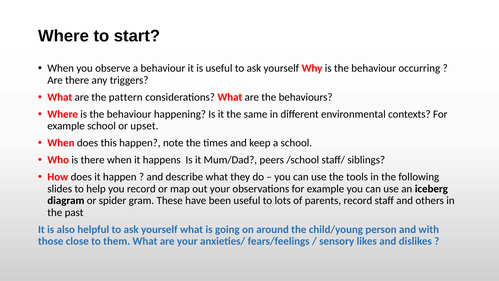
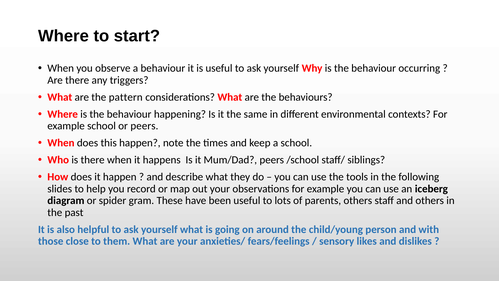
or upset: upset -> peers
parents record: record -> others
